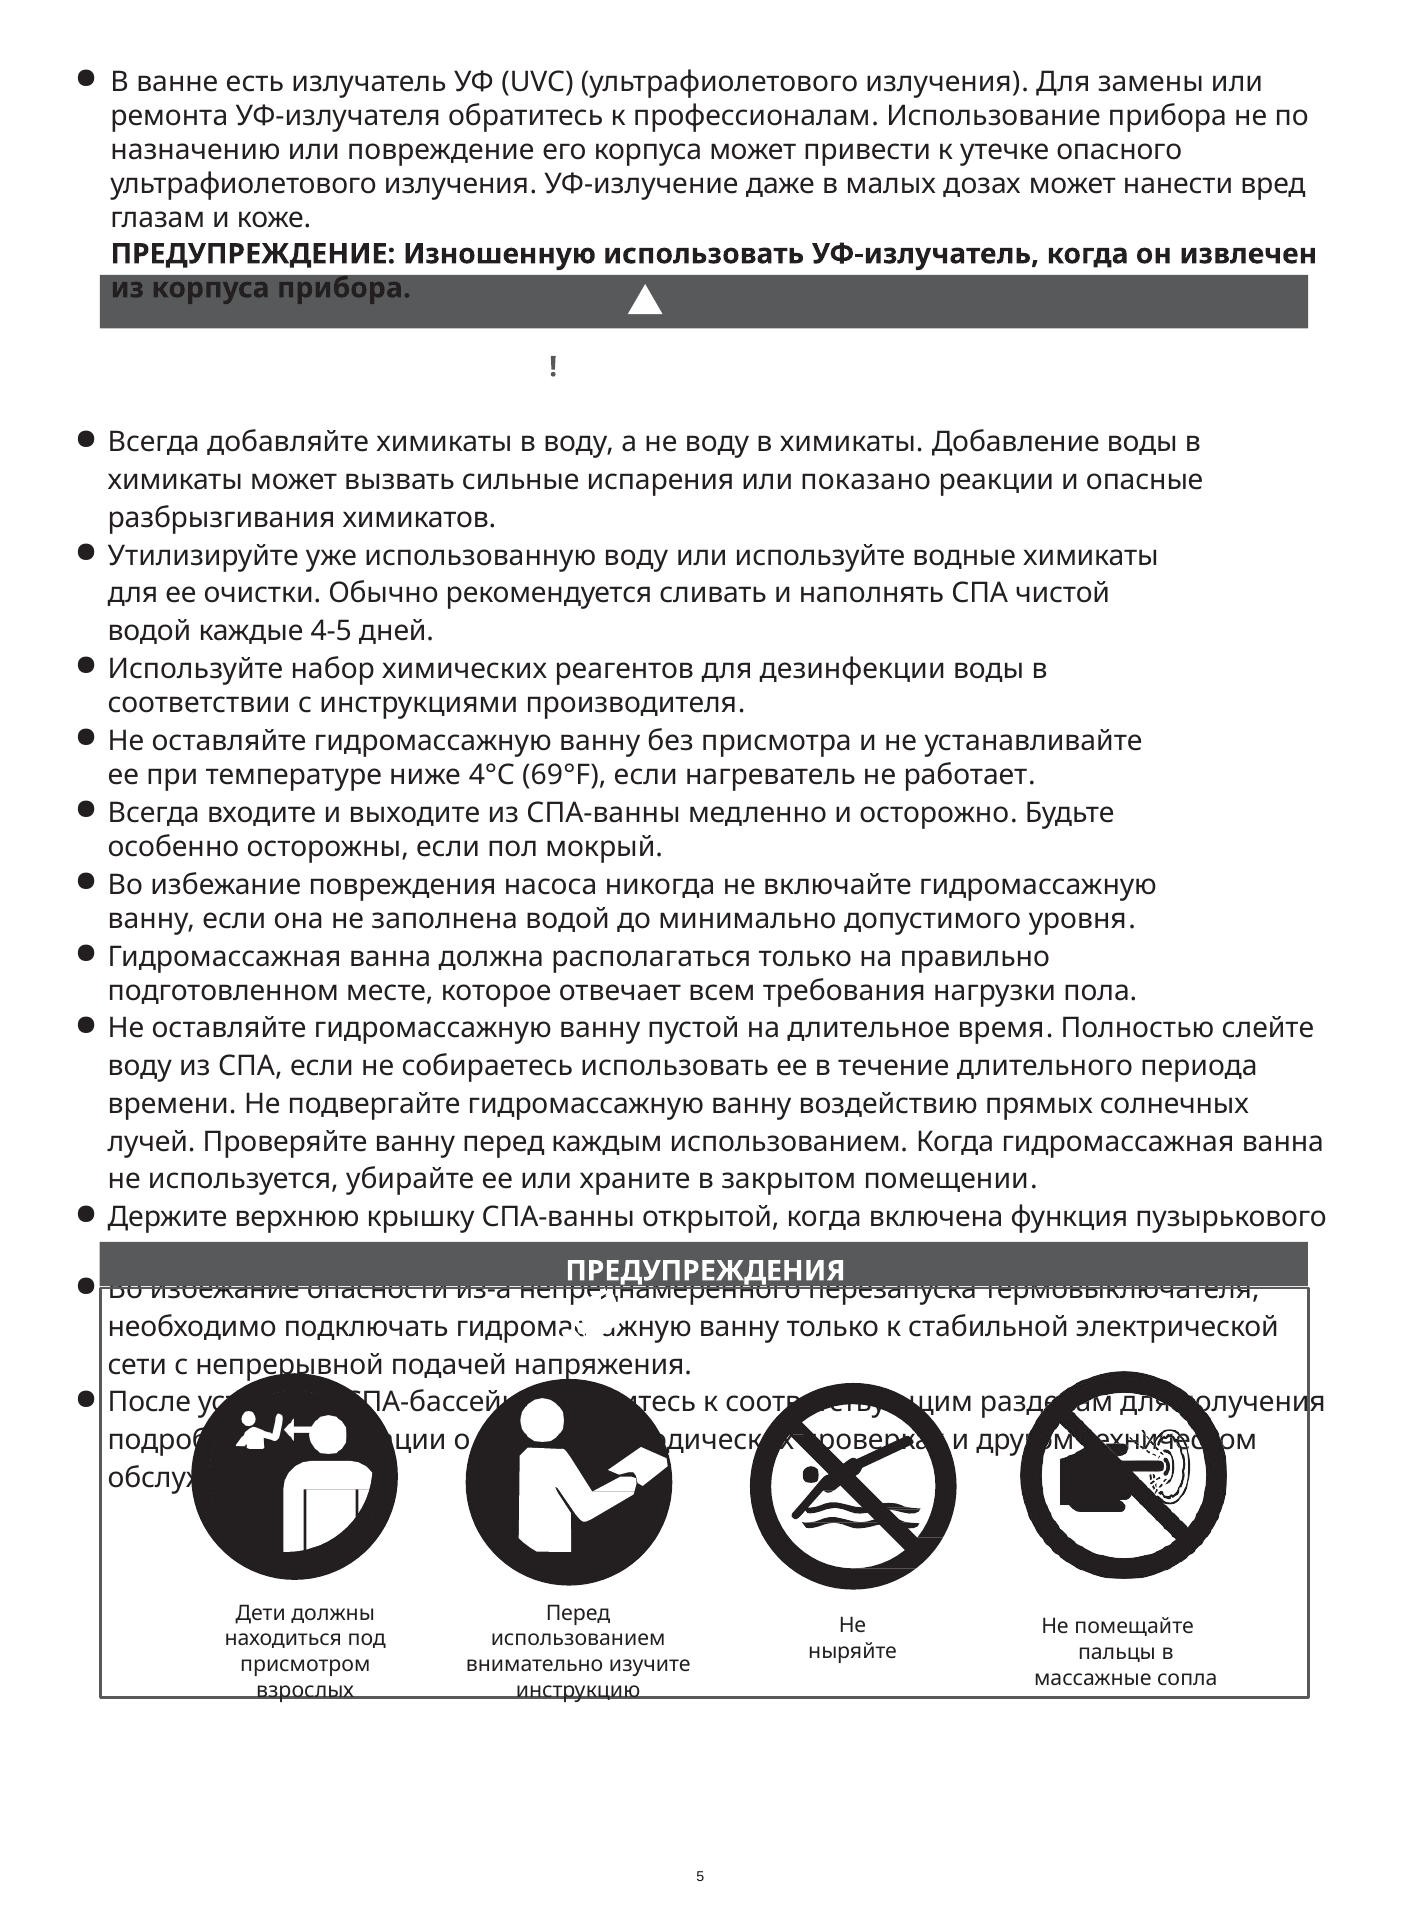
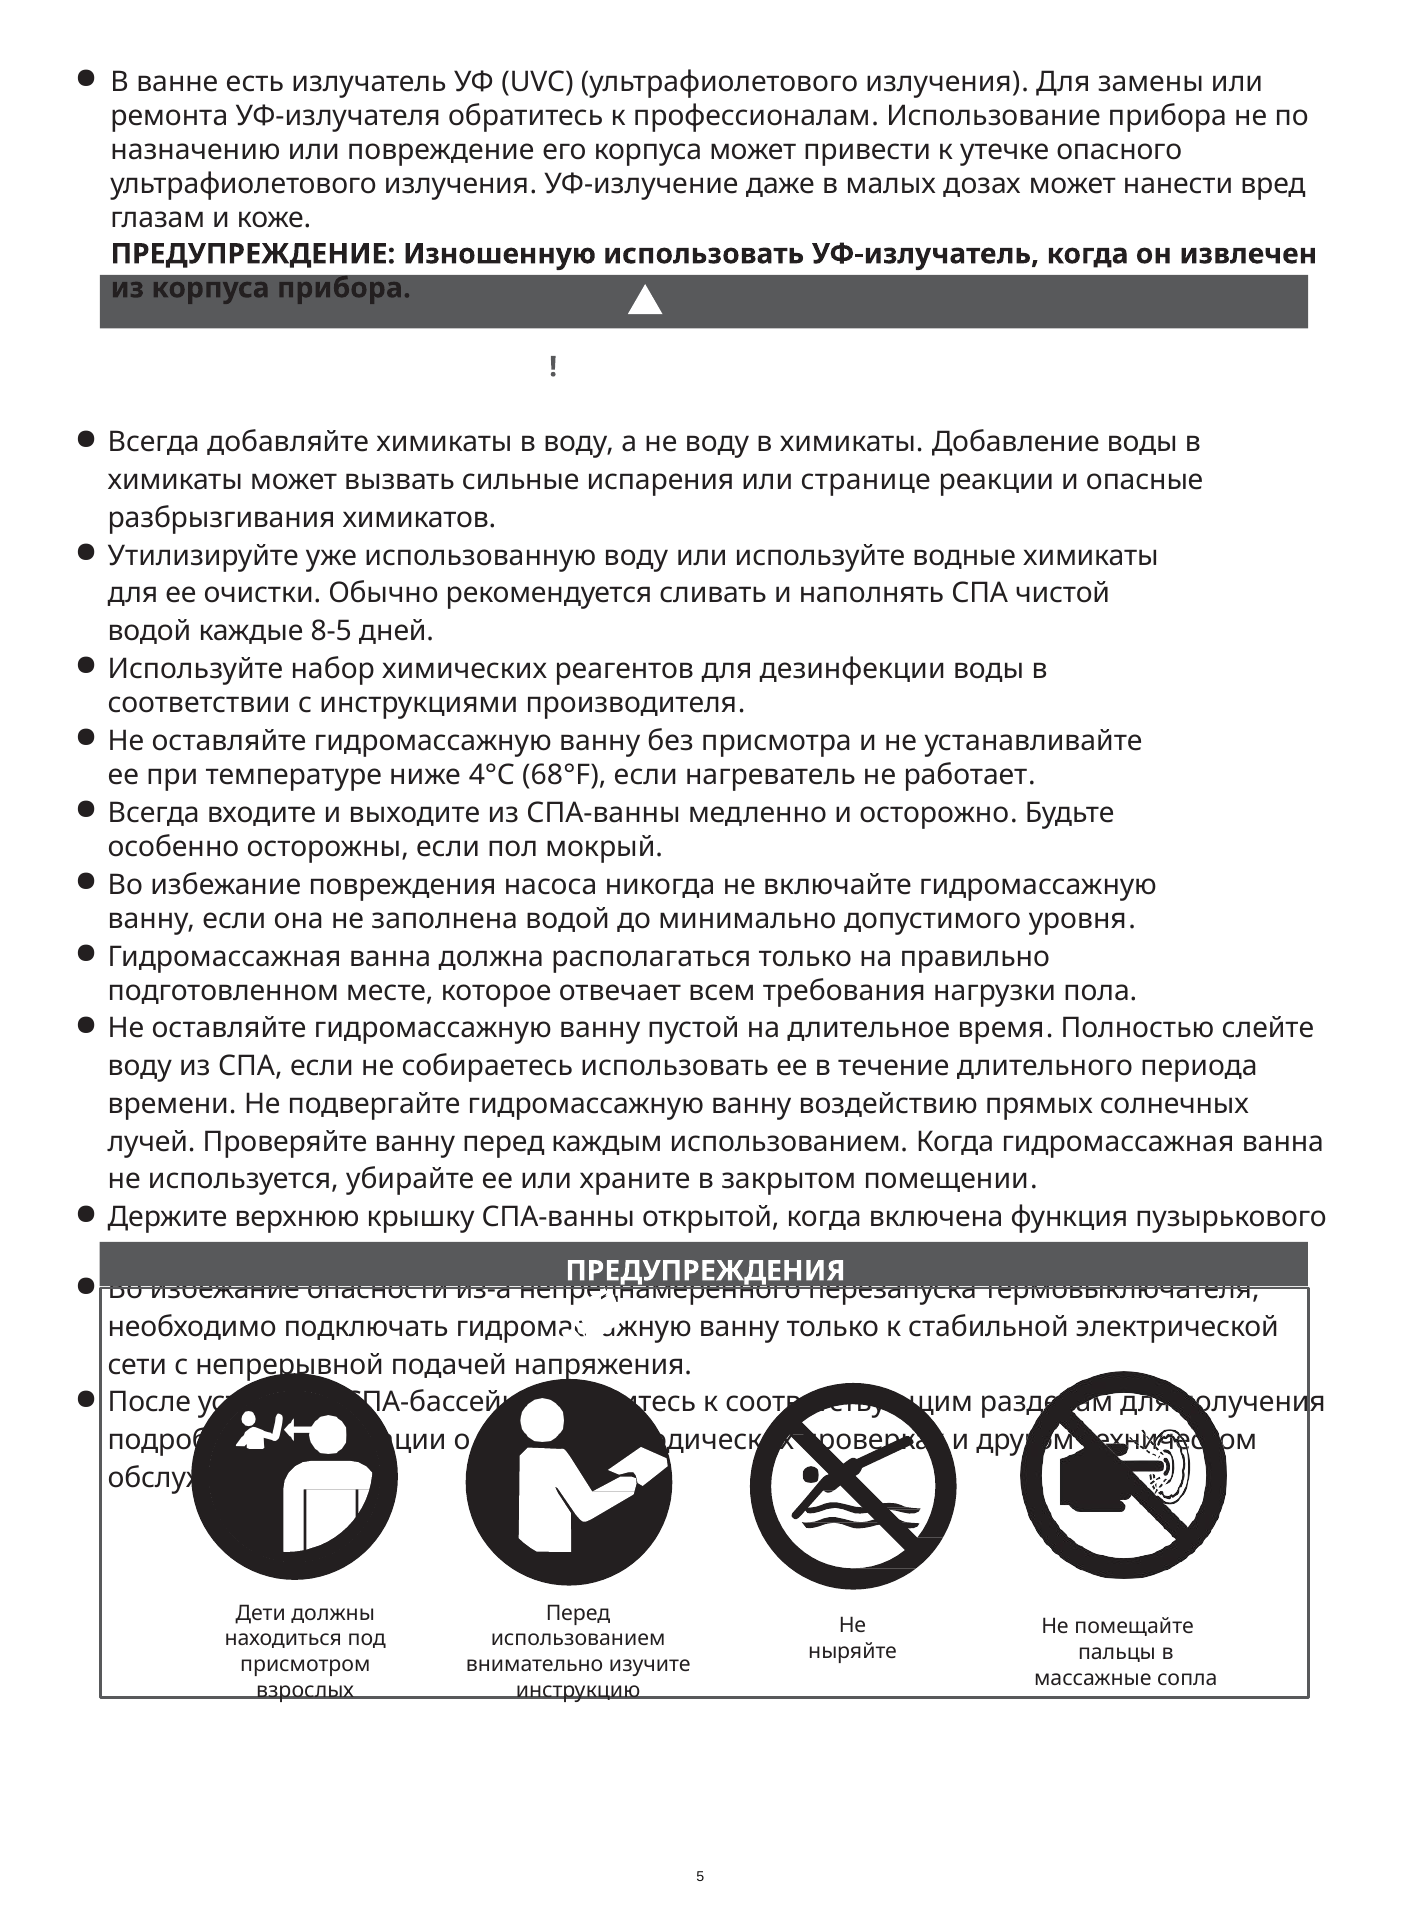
показано: показано -> странице
4-5: 4-5 -> 8-5
69°F: 69°F -> 68°F
